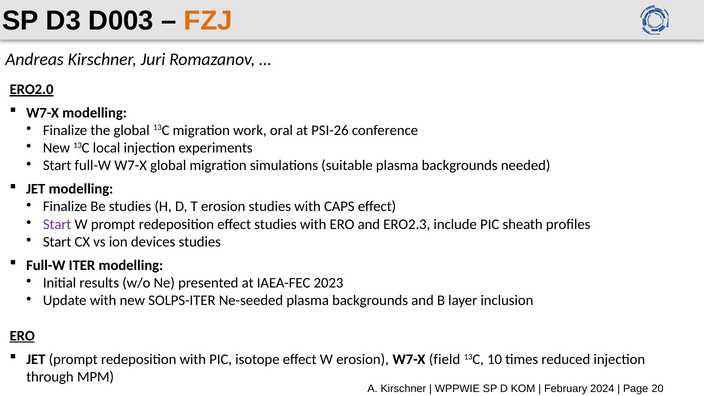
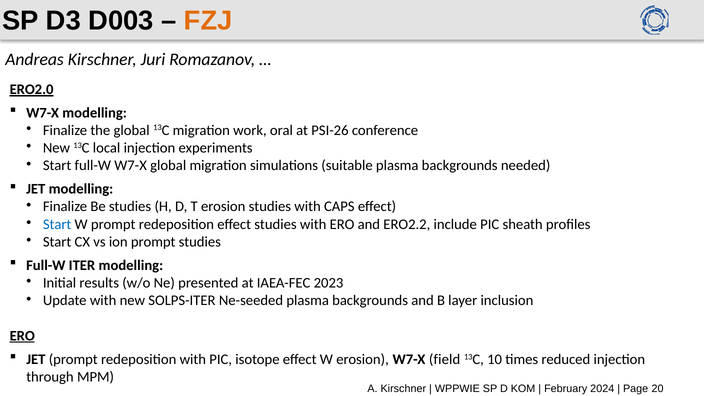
Start at (57, 224) colour: purple -> blue
ERO2.3: ERO2.3 -> ERO2.2
ion devices: devices -> prompt
